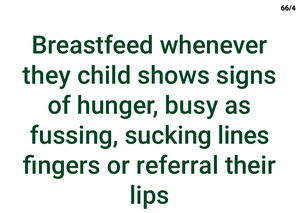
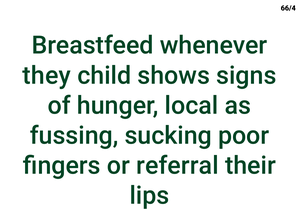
busy: busy -> local
lines: lines -> poor
